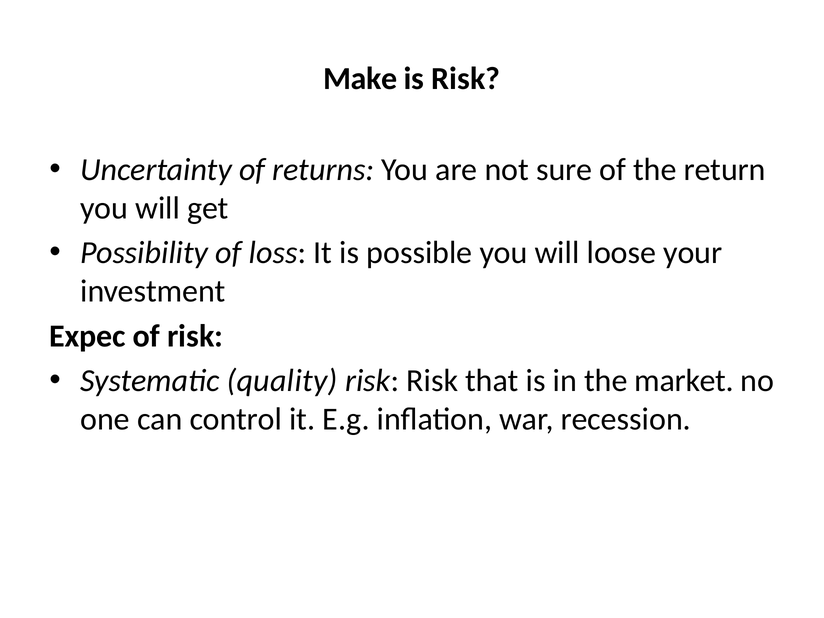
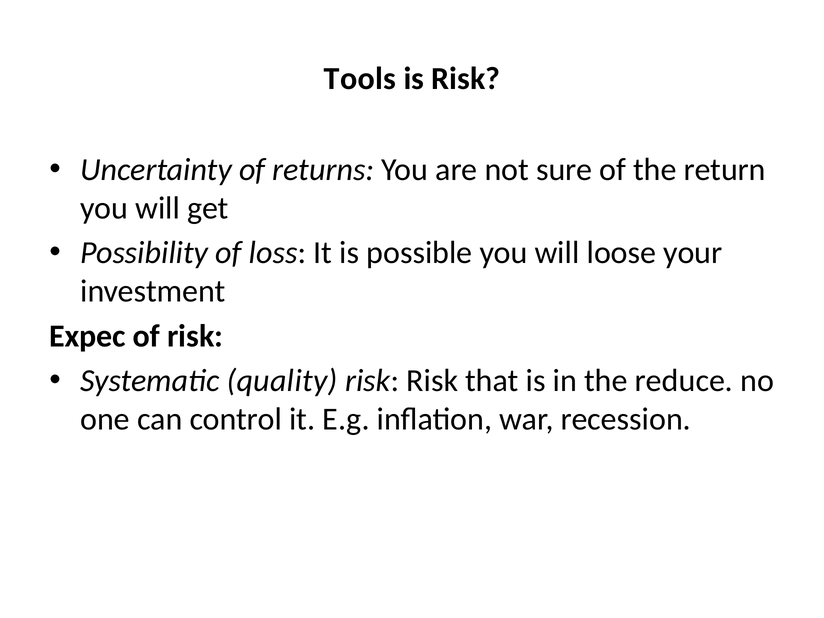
Make: Make -> Tools
market: market -> reduce
